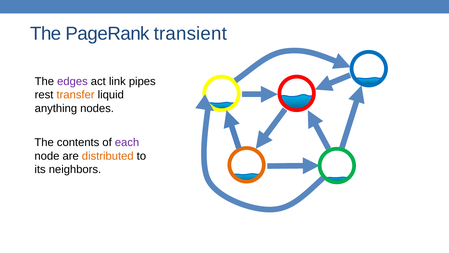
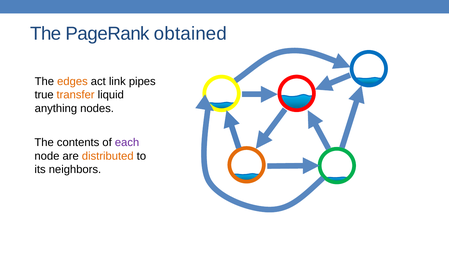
transient: transient -> obtained
edges colour: purple -> orange
rest: rest -> true
